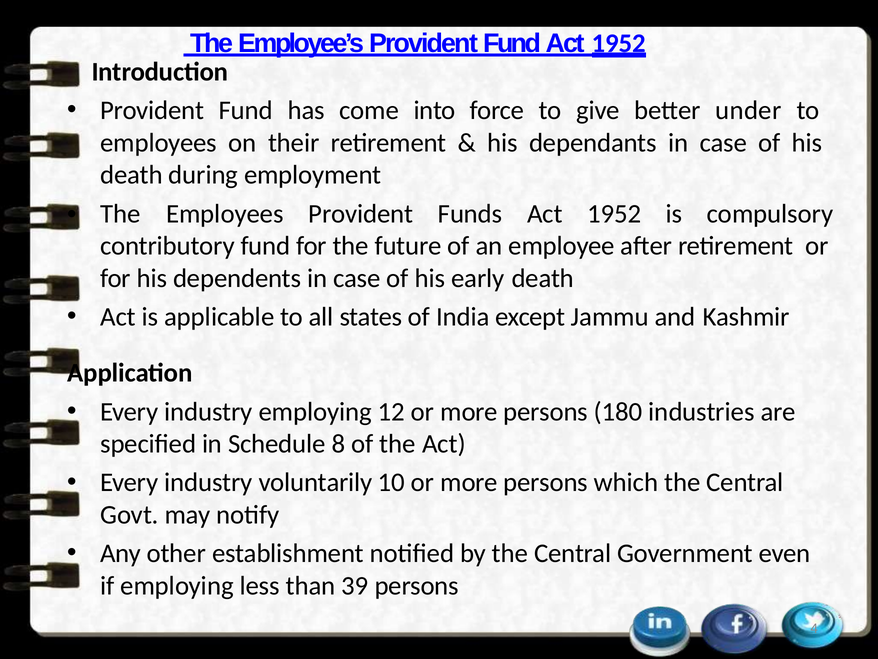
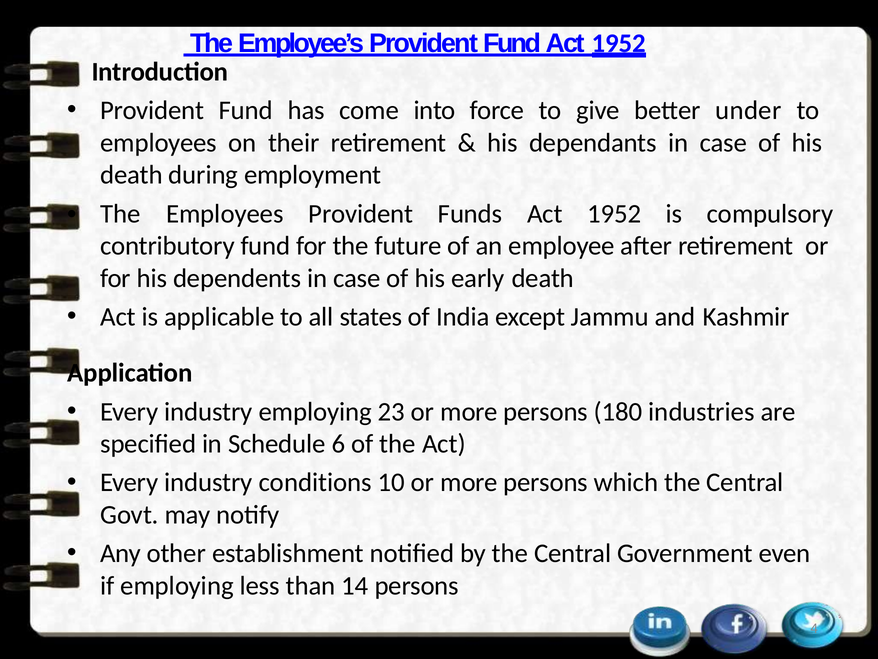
12: 12 -> 23
8: 8 -> 6
voluntarily: voluntarily -> conditions
39: 39 -> 14
